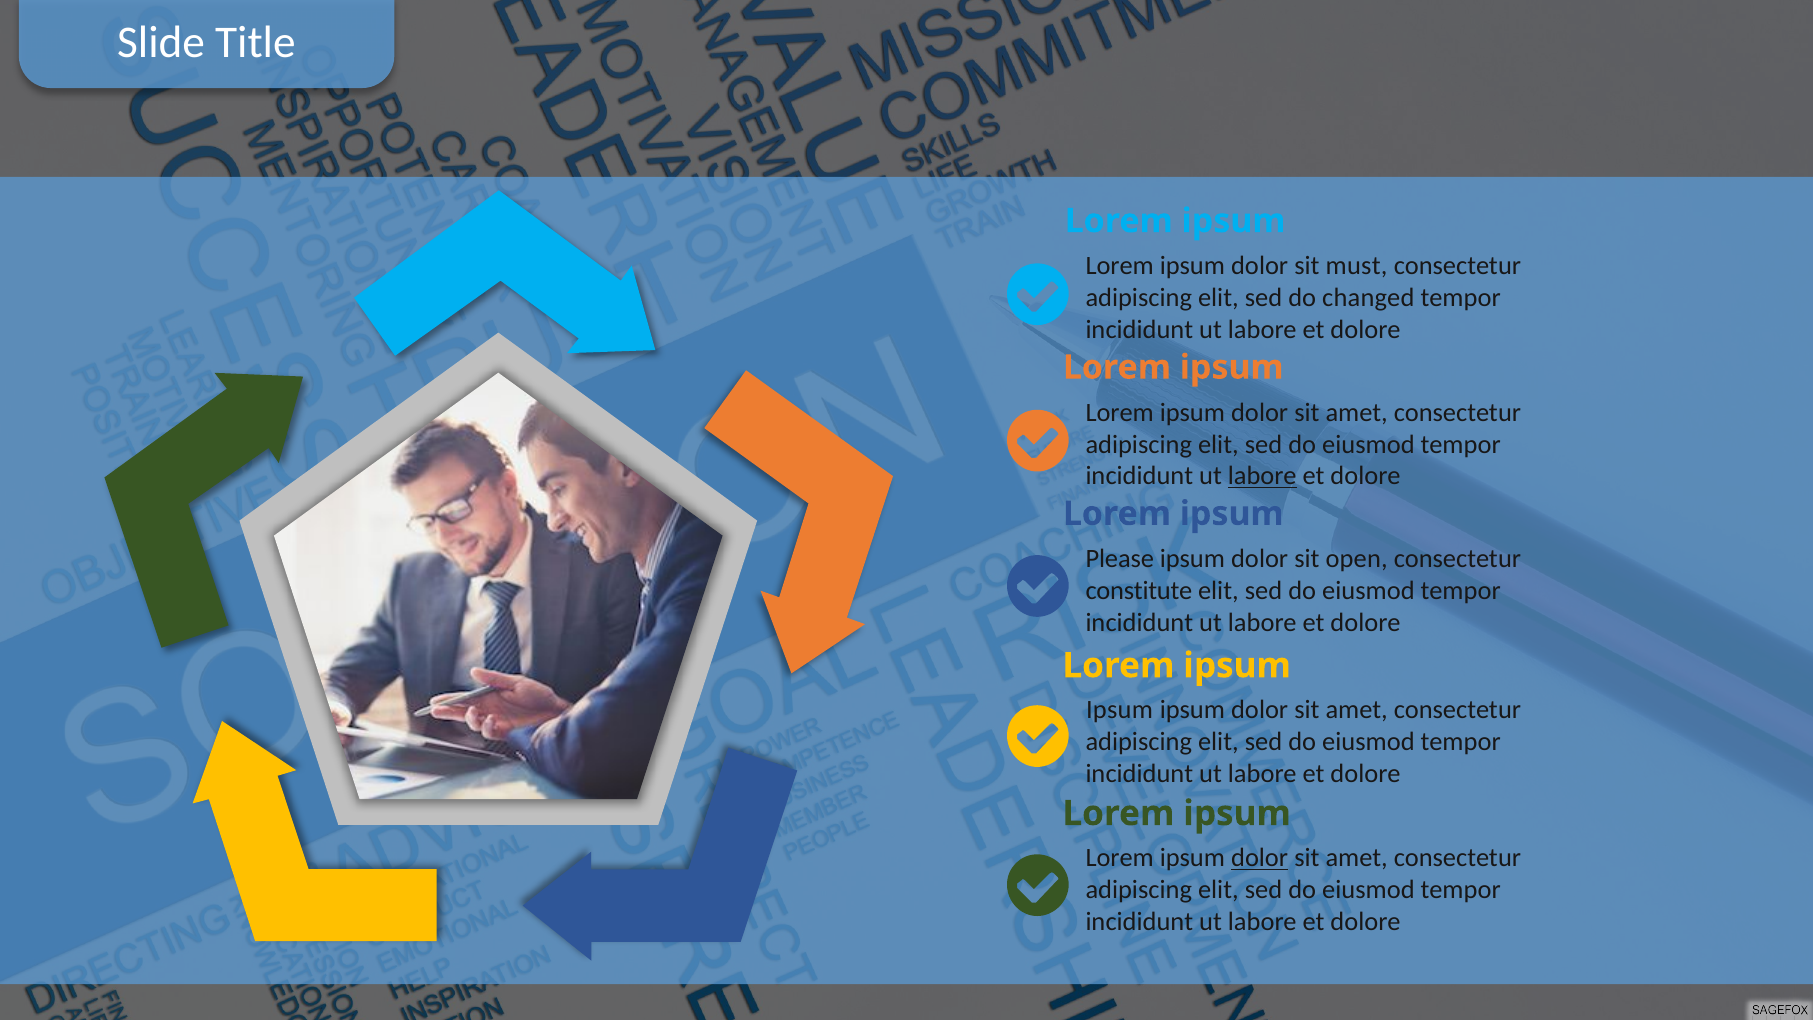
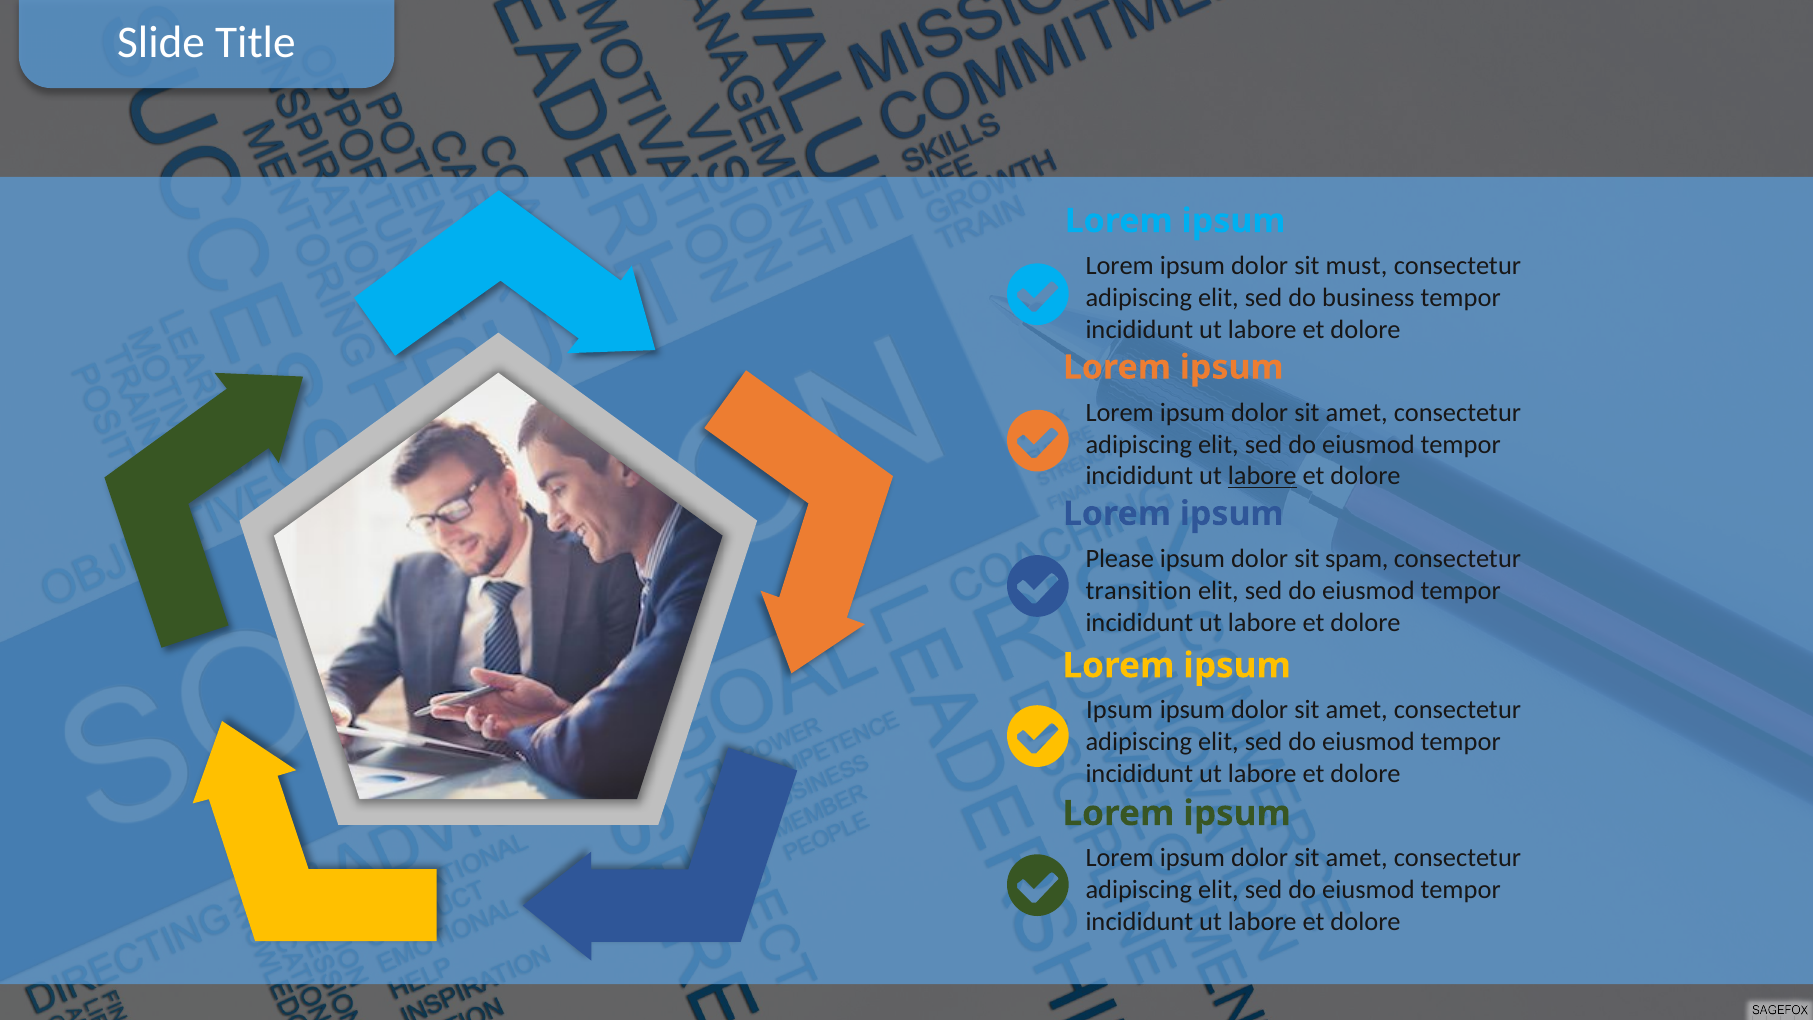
changed: changed -> business
open: open -> spam
constitute: constitute -> transition
dolor at (1260, 858) underline: present -> none
